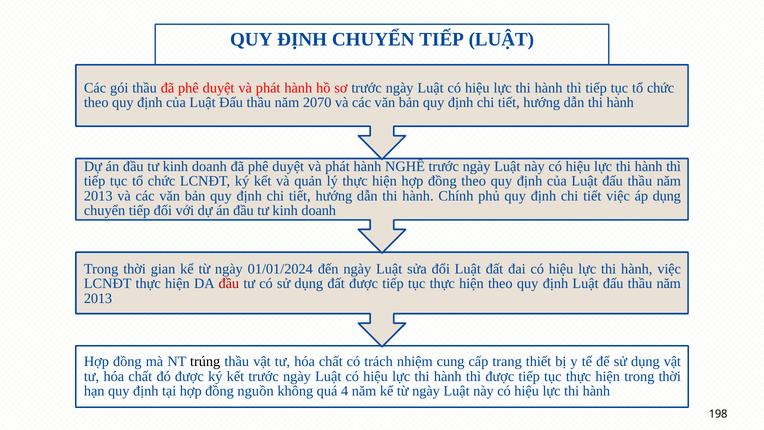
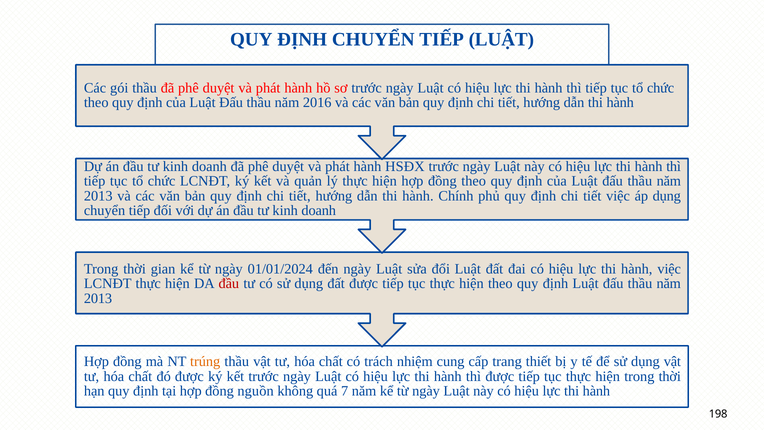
2070: 2070 -> 2016
NGHỀ: NGHỀ -> HSĐX
trúng colour: black -> orange
4: 4 -> 7
